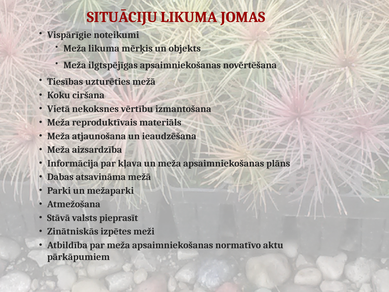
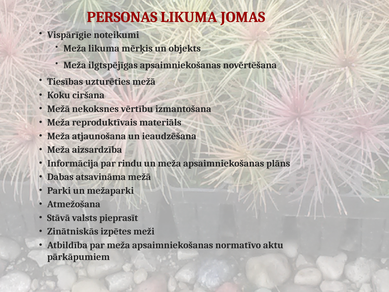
SITUĀCIJU: SITUĀCIJU -> PERSONAS
Vietā at (59, 109): Vietā -> Mežā
kļava: kļava -> rindu
